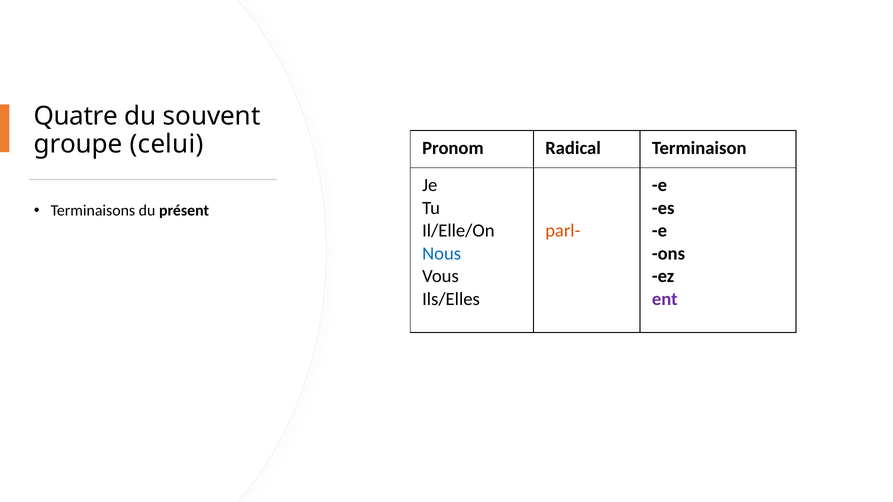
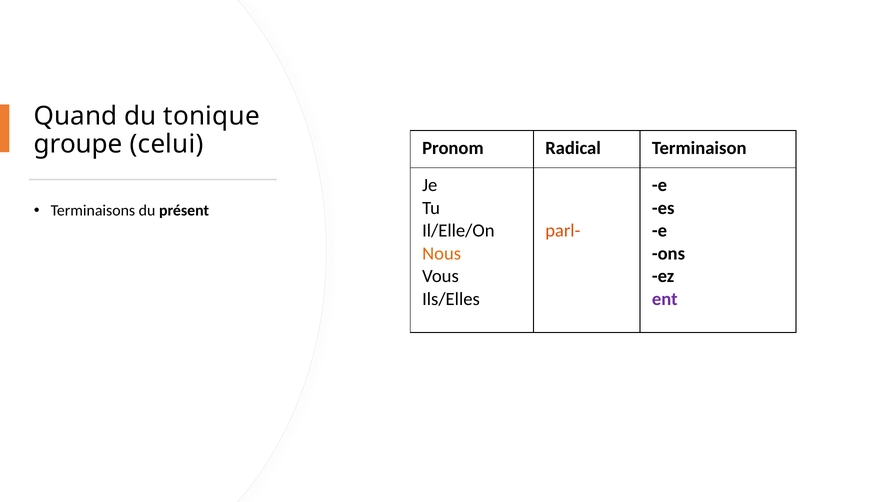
Quatre: Quatre -> Quand
souvent: souvent -> tonique
Nous colour: blue -> orange
